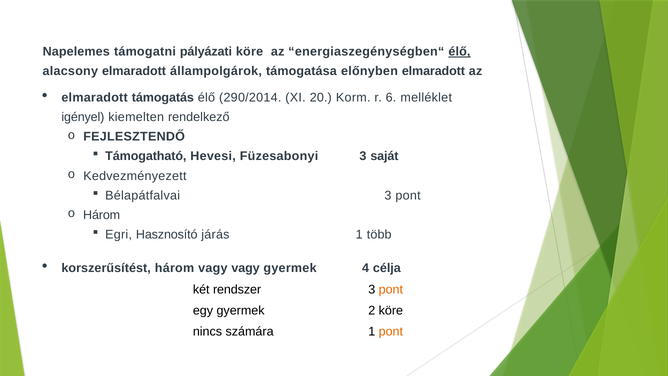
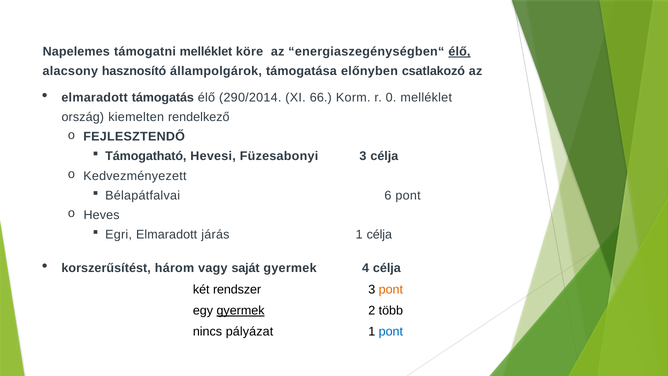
támogatni pályázati: pályázati -> melléklet
alacsony elmaradott: elmaradott -> hasznosító
előnyben elmaradott: elmaradott -> csatlakozó
20: 20 -> 66
6: 6 -> 0
igényel: igényel -> ország
3 saját: saját -> célja
Bélapátfalvai 3: 3 -> 6
Három at (102, 215): Három -> Heves
Egri Hasznosító: Hasznosító -> Elmaradott
1 több: több -> célja
vagy vagy: vagy -> saját
gyermek at (241, 310) underline: none -> present
2 köre: köre -> több
számára: számára -> pályázat
pont at (391, 332) colour: orange -> blue
